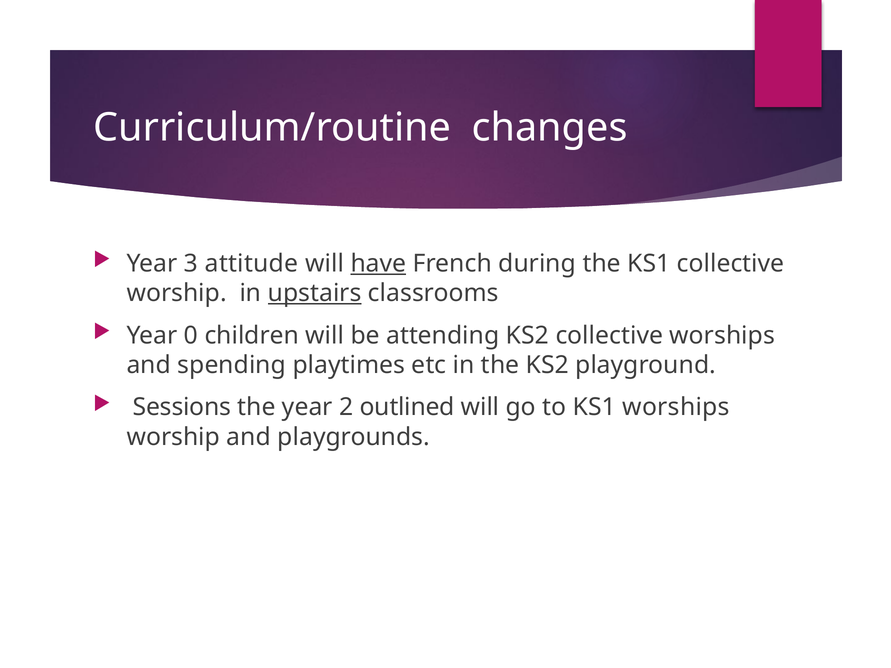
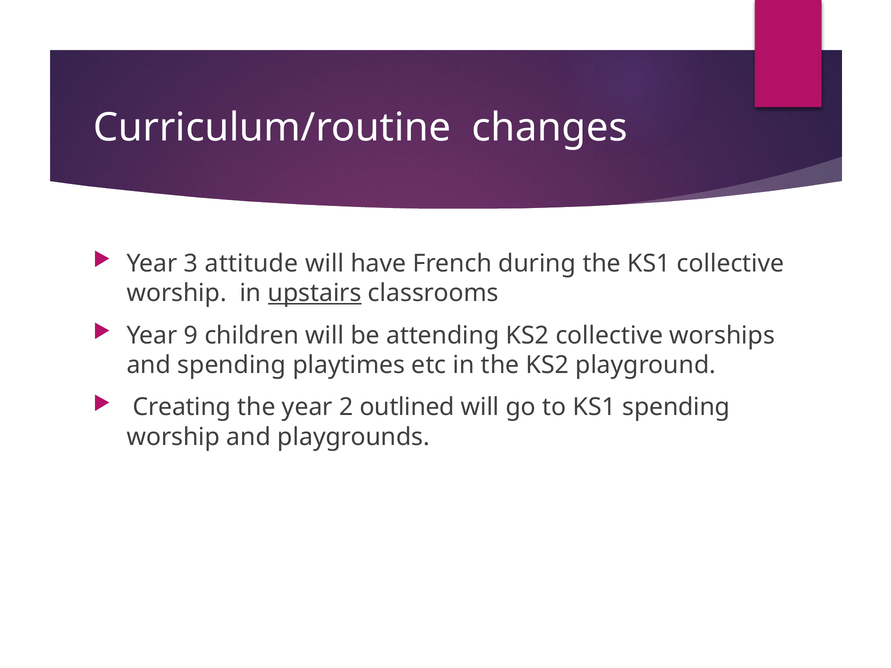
have underline: present -> none
0: 0 -> 9
Sessions: Sessions -> Creating
KS1 worships: worships -> spending
